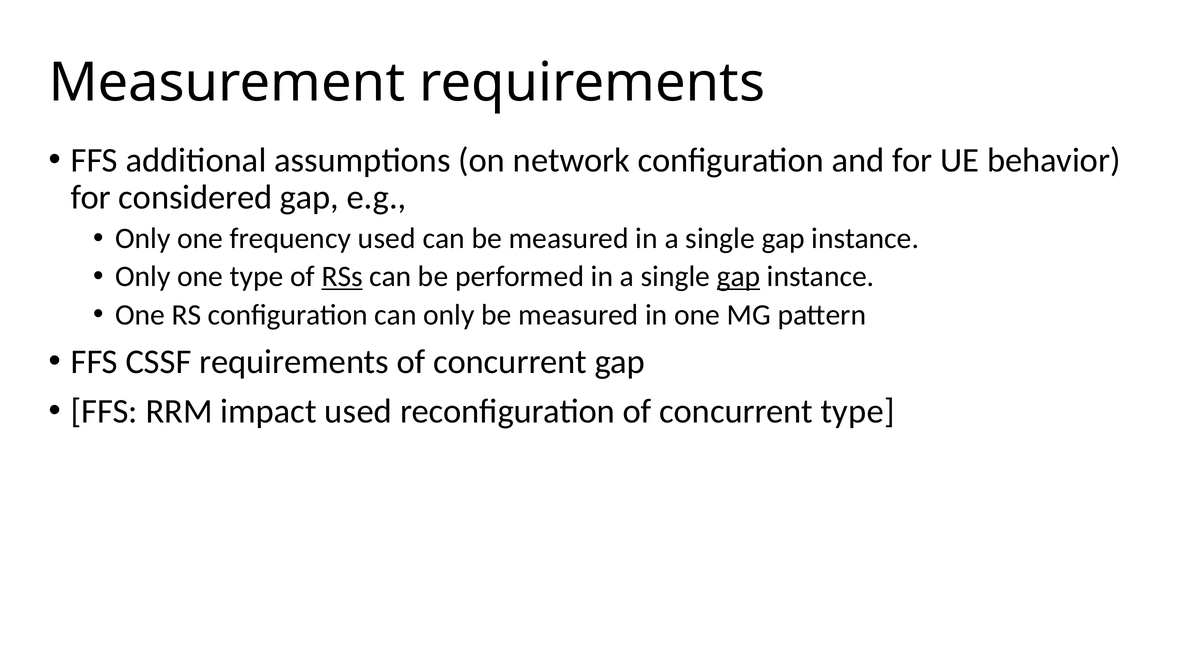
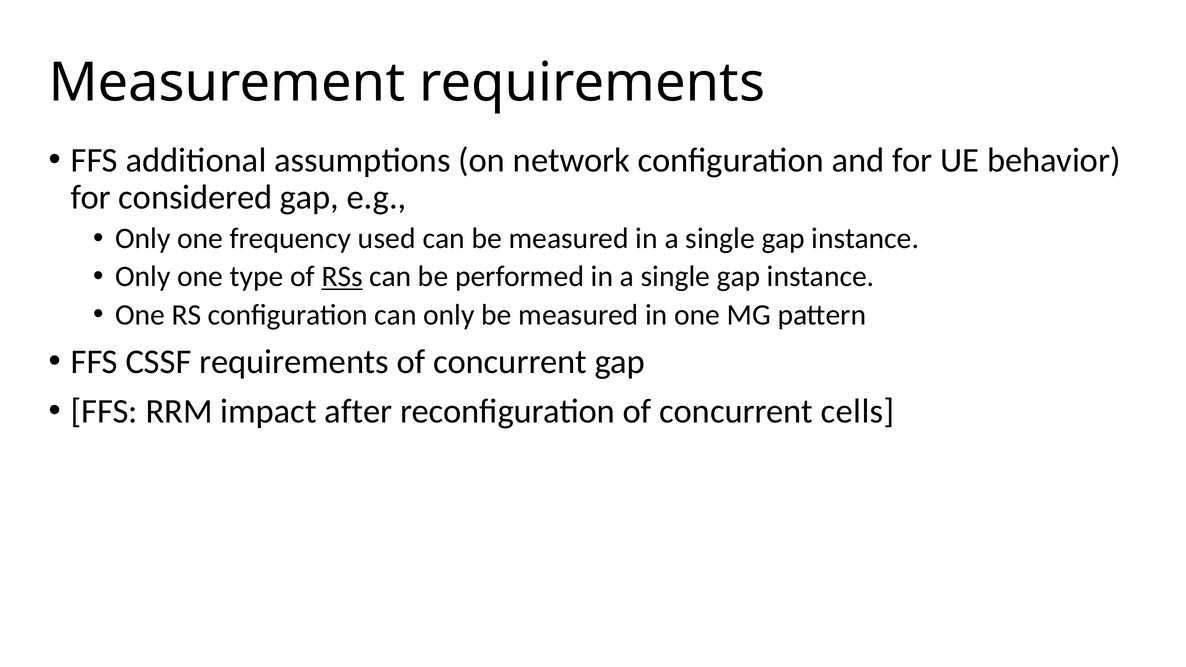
gap at (739, 277) underline: present -> none
impact used: used -> after
concurrent type: type -> cells
